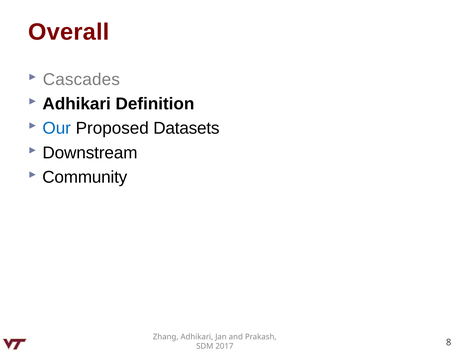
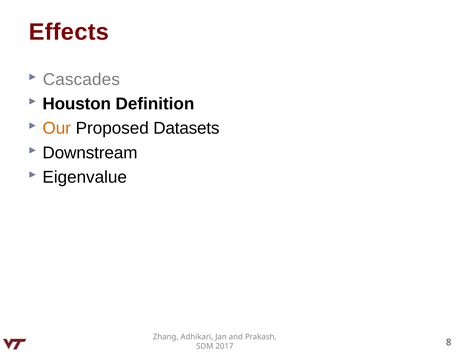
Overall: Overall -> Effects
Adhikari at (77, 104): Adhikari -> Houston
Our colour: blue -> orange
Community: Community -> Eigenvalue
